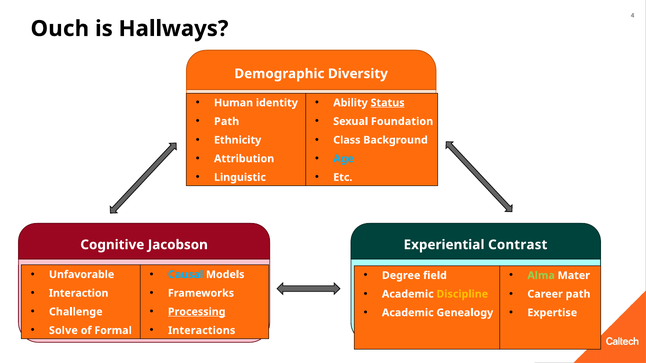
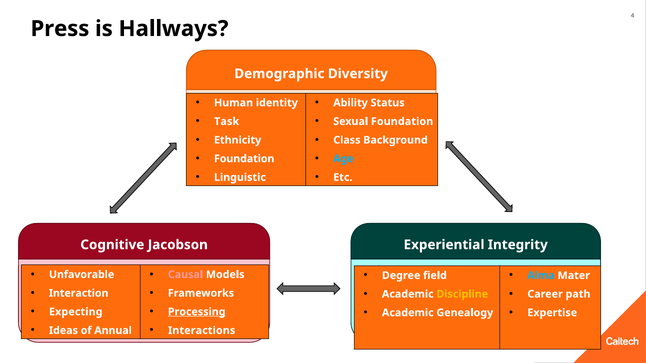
Ouch: Ouch -> Press
Status underline: present -> none
Path at (227, 122): Path -> Task
Attribution at (244, 159): Attribution -> Foundation
Contrast: Contrast -> Integrity
Causal colour: light blue -> pink
Alma colour: light green -> light blue
Challenge: Challenge -> Expecting
Solve: Solve -> Ideas
Formal: Formal -> Annual
